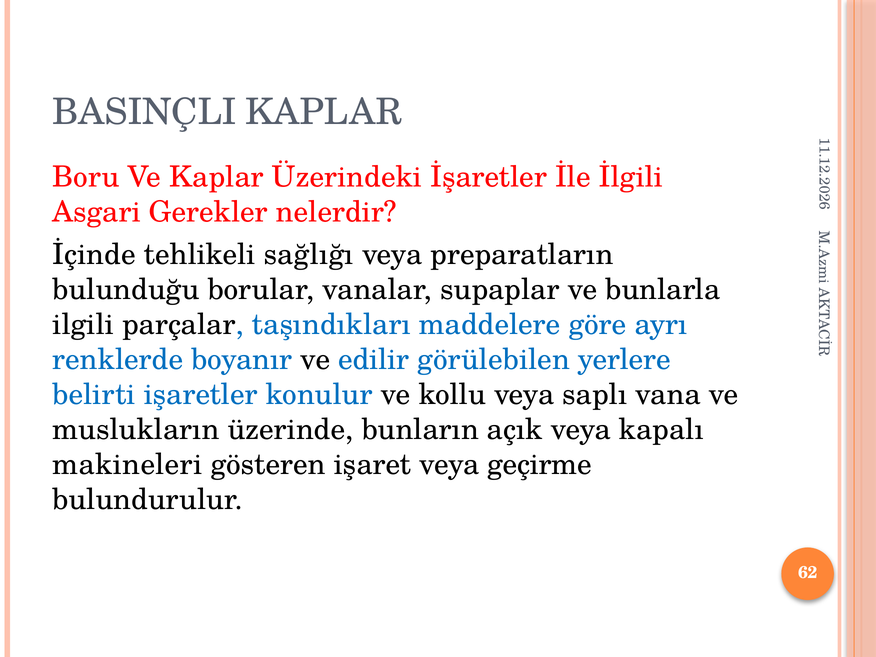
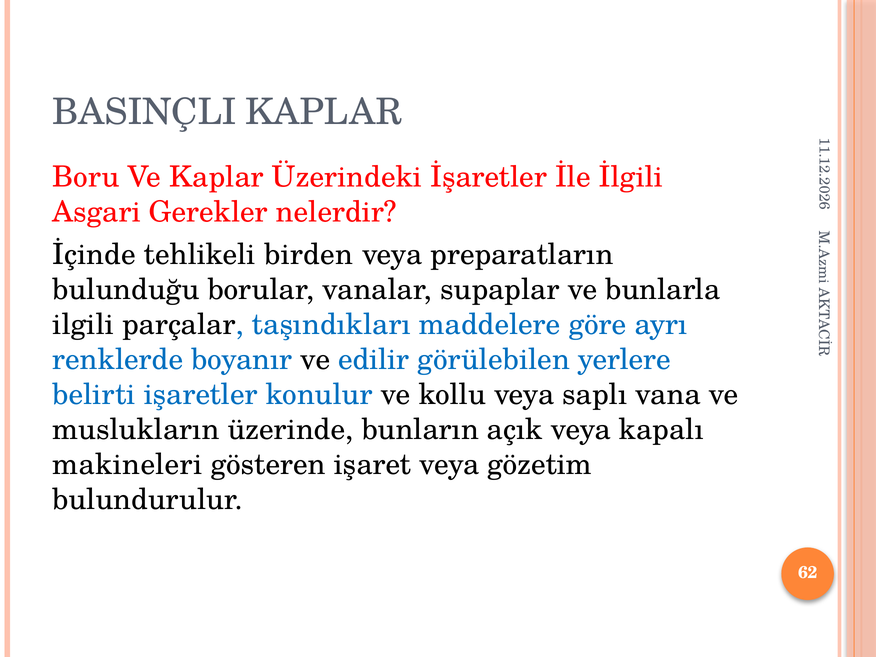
sağlığı: sağlığı -> birden
geçirme: geçirme -> gözetim
